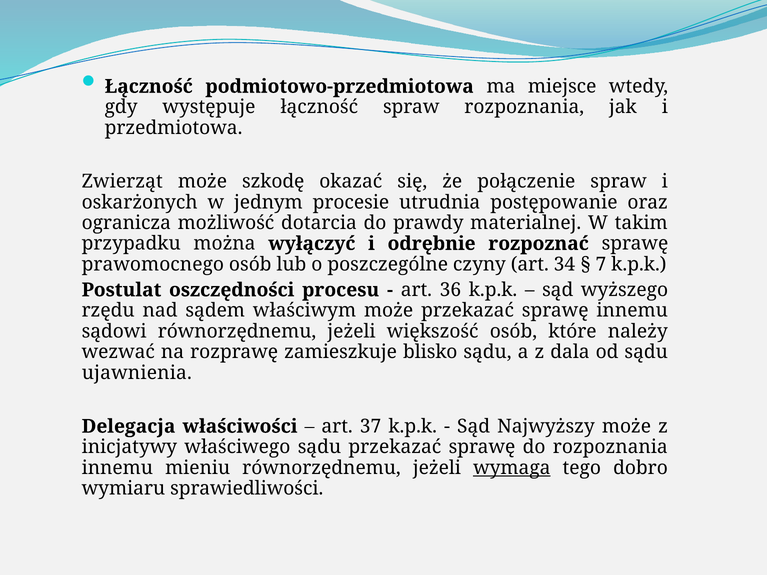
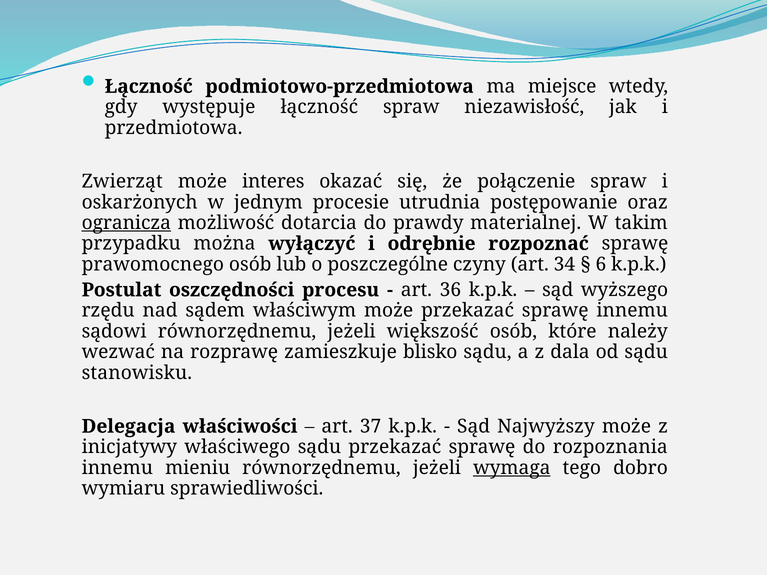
spraw rozpoznania: rozpoznania -> niezawisłość
szkodę: szkodę -> interes
ogranicza underline: none -> present
7: 7 -> 6
ujawnienia: ujawnienia -> stanowisku
